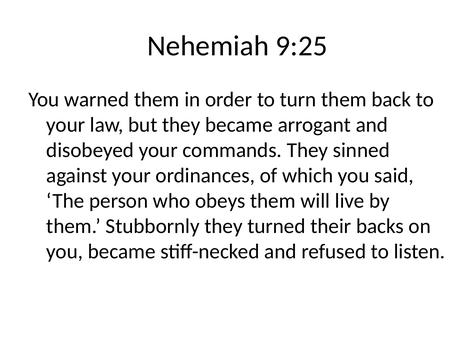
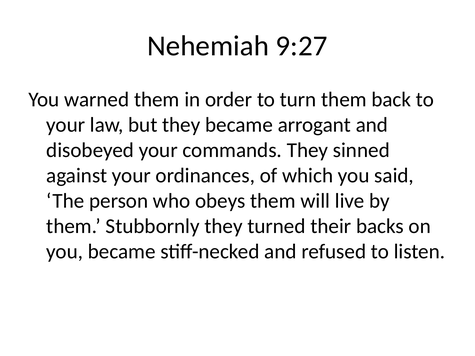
9:25: 9:25 -> 9:27
